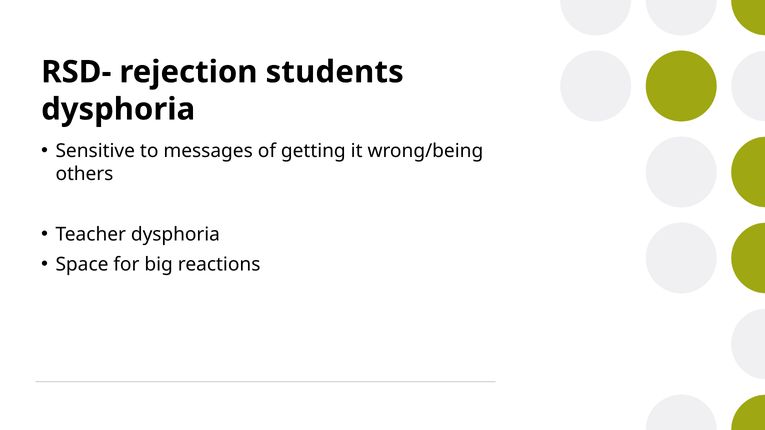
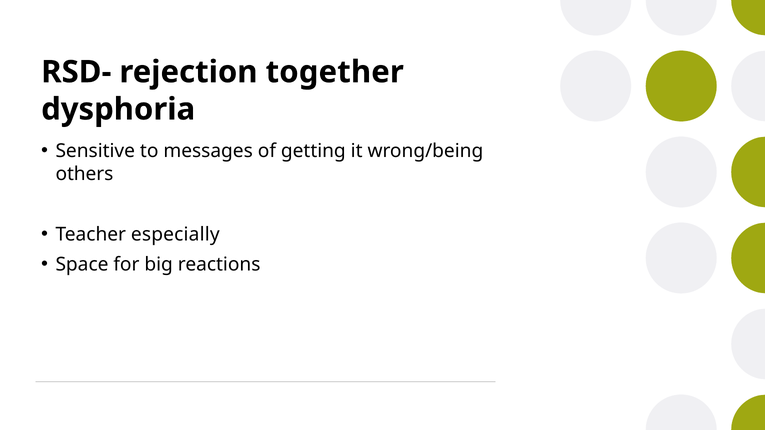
students: students -> together
Teacher dysphoria: dysphoria -> especially
